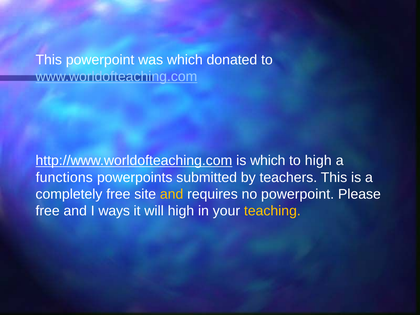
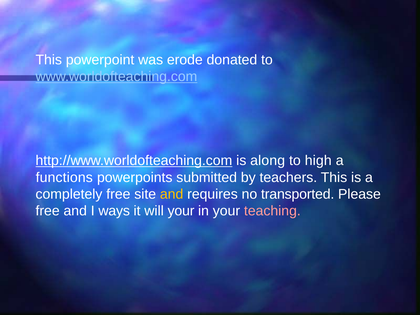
was which: which -> erode
is which: which -> along
no powerpoint: powerpoint -> transported
will high: high -> your
teaching colour: yellow -> pink
